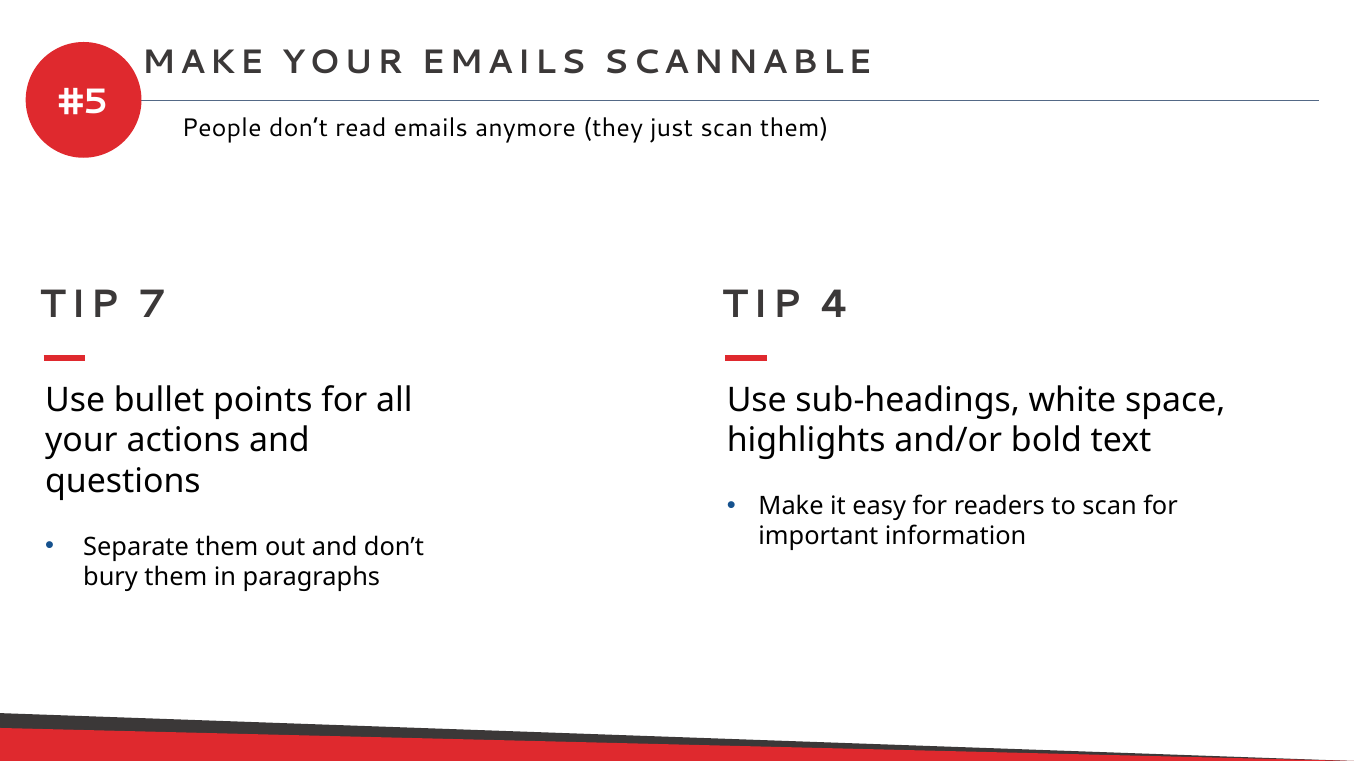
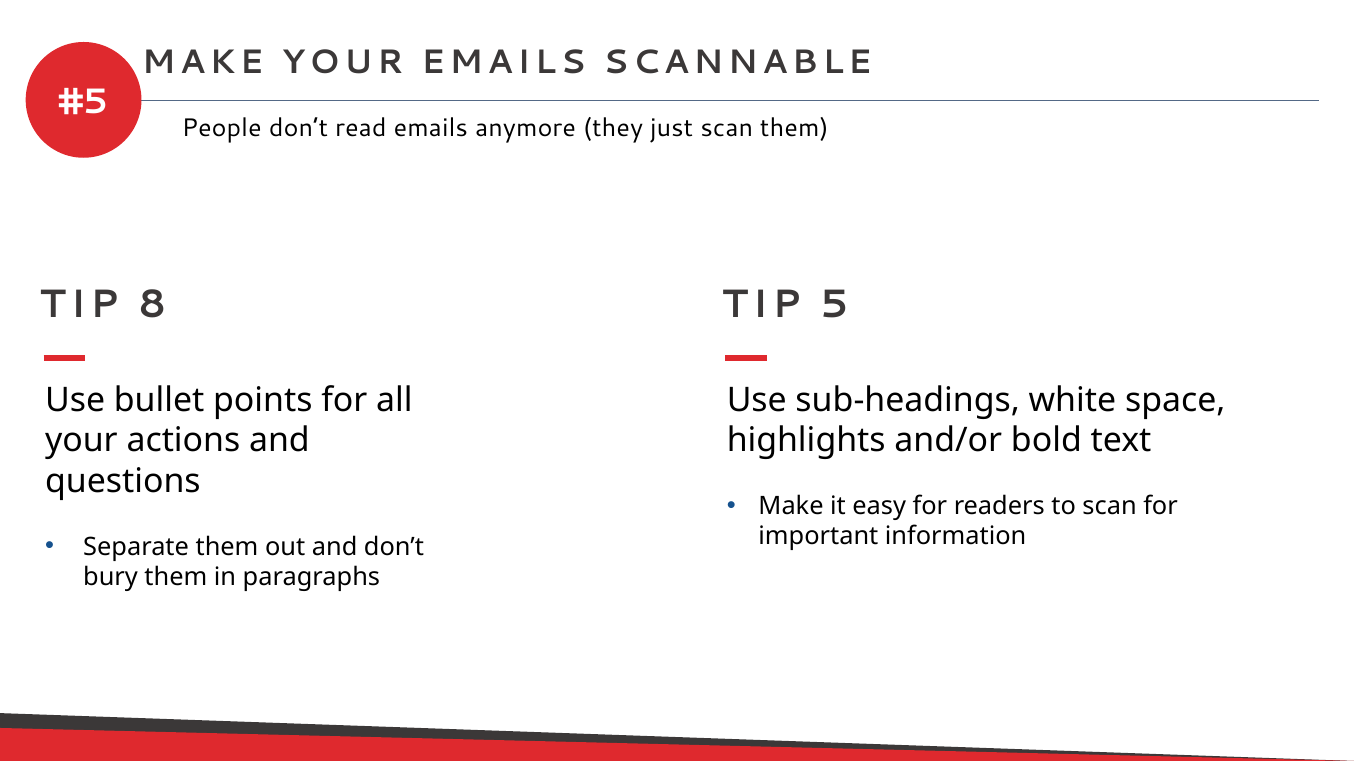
7: 7 -> 8
4: 4 -> 5
